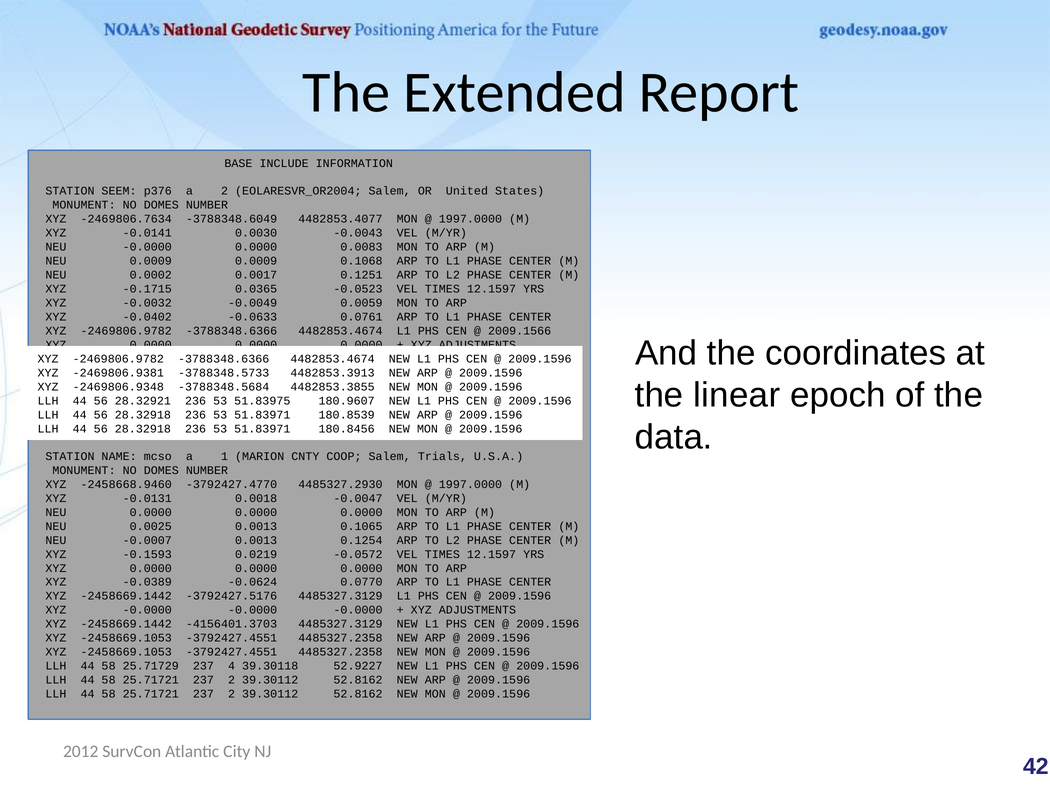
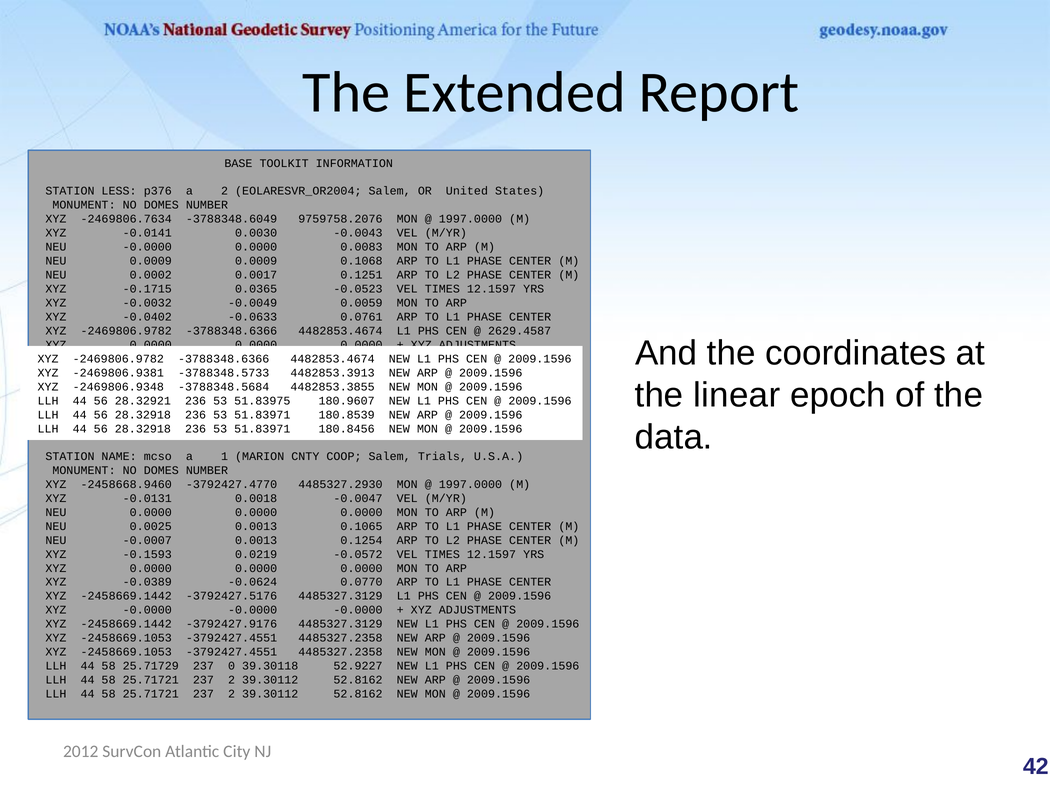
INCLUDE: INCLUDE -> TOOLKIT
SEEM: SEEM -> LESS
4482853.4077: 4482853.4077 -> 9759758.2076
2009.1566: 2009.1566 -> 2629.4587
-4156401.3703: -4156401.3703 -> -3792427.9176
4: 4 -> 0
